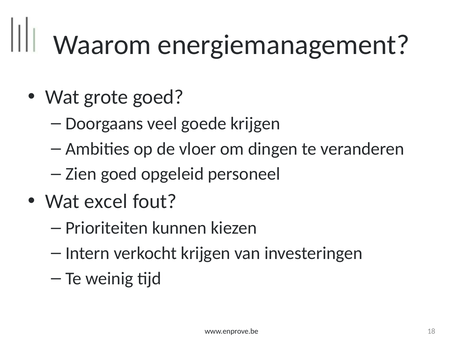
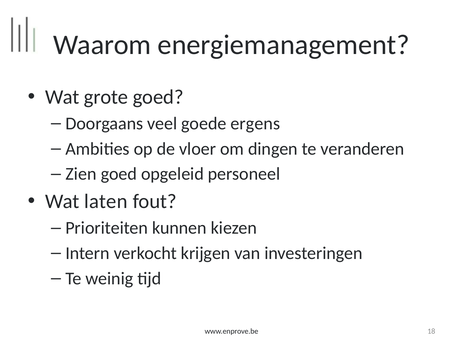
goede krijgen: krijgen -> ergens
excel: excel -> laten
